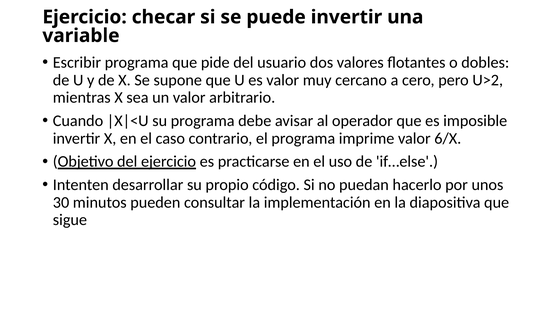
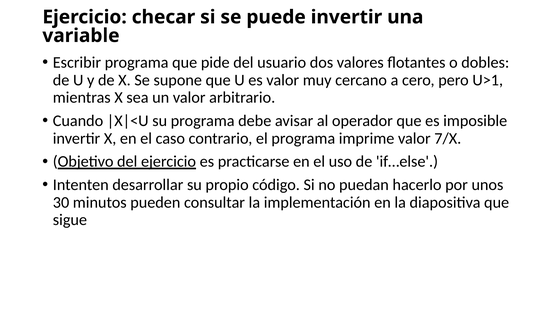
U>2: U>2 -> U>1
6/X: 6/X -> 7/X
